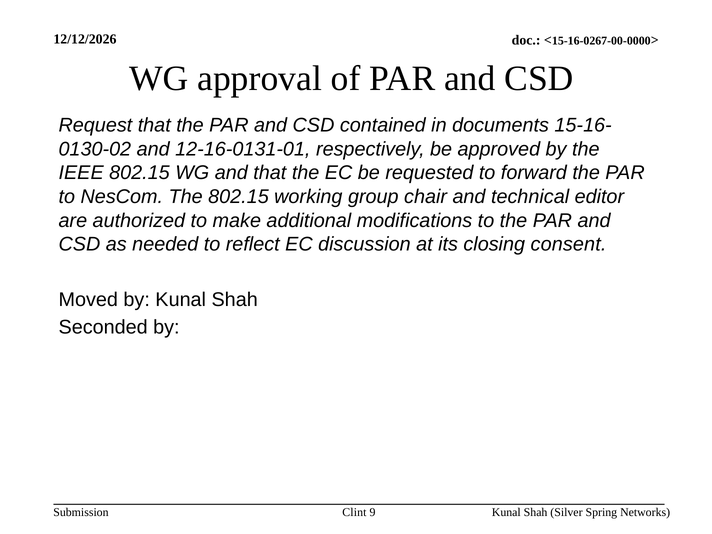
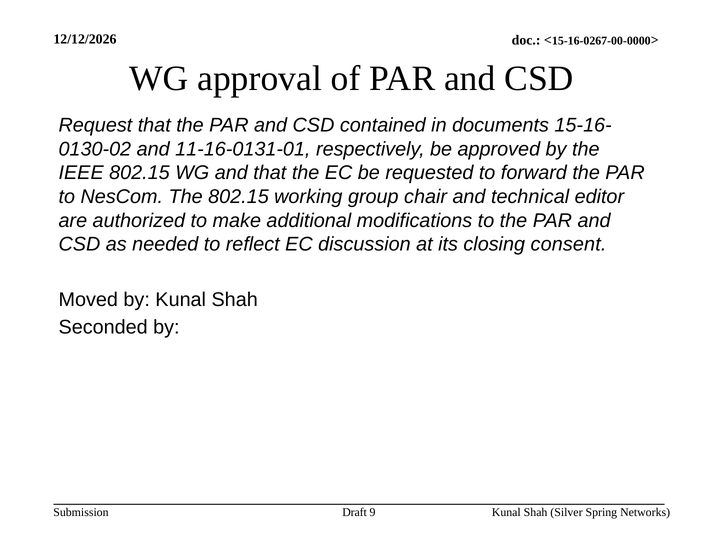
12-16-0131-01: 12-16-0131-01 -> 11-16-0131-01
Clint: Clint -> Draft
